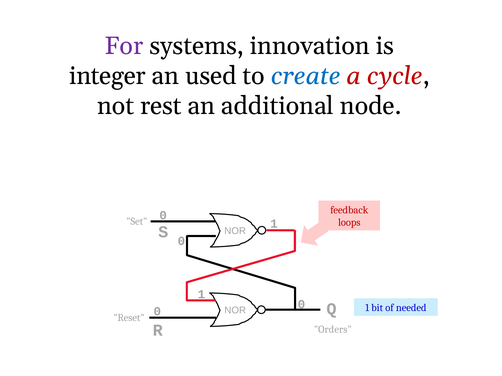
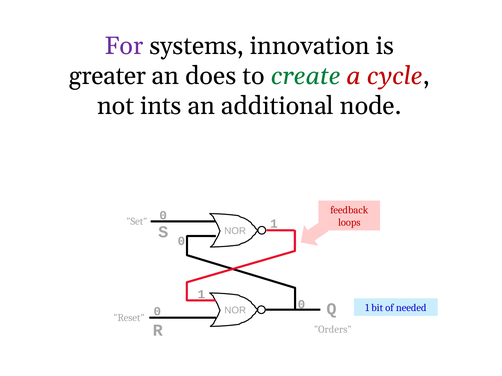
integer: integer -> greater
used: used -> does
create colour: blue -> green
rest: rest -> ints
